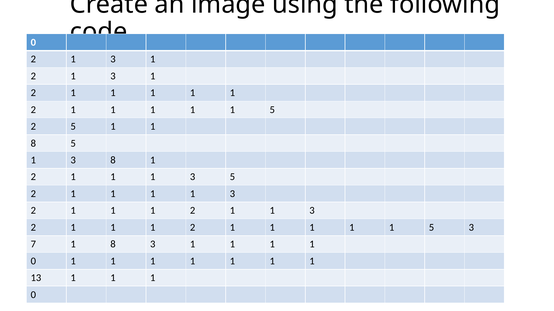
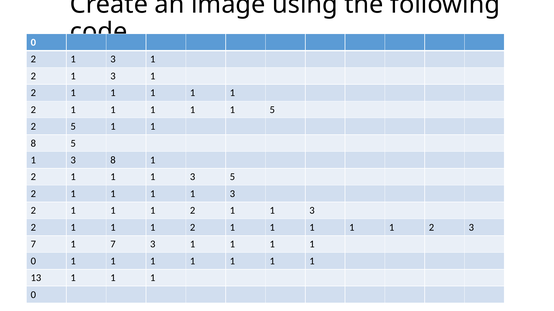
5 at (431, 228): 5 -> 2
7 1 8: 8 -> 7
